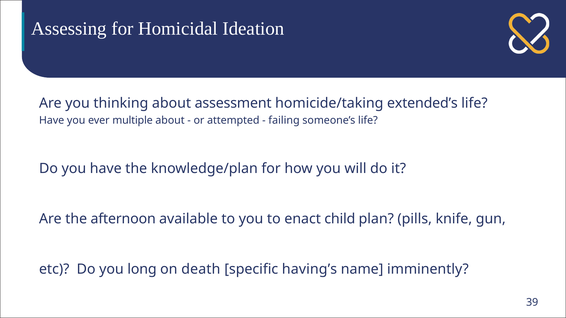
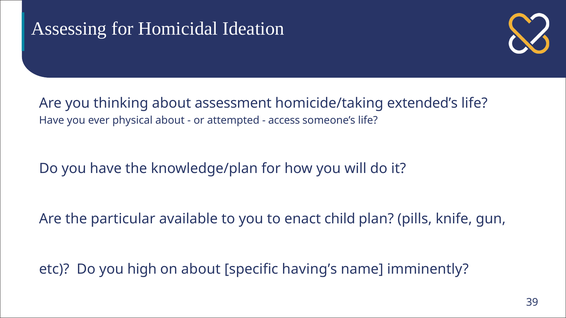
multiple: multiple -> physical
failing: failing -> access
afternoon: afternoon -> particular
long: long -> high
on death: death -> about
